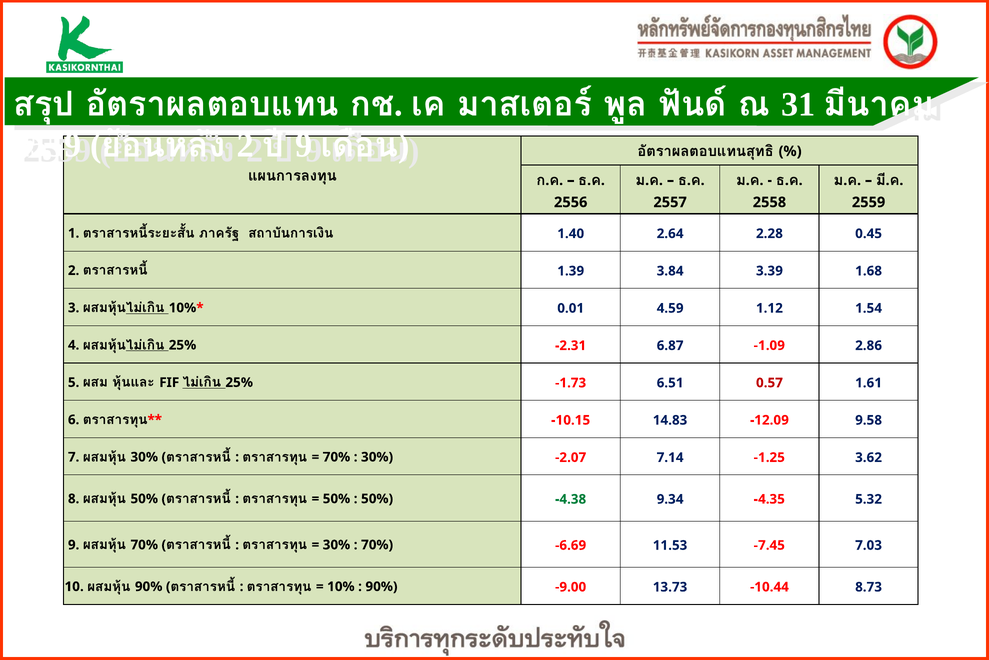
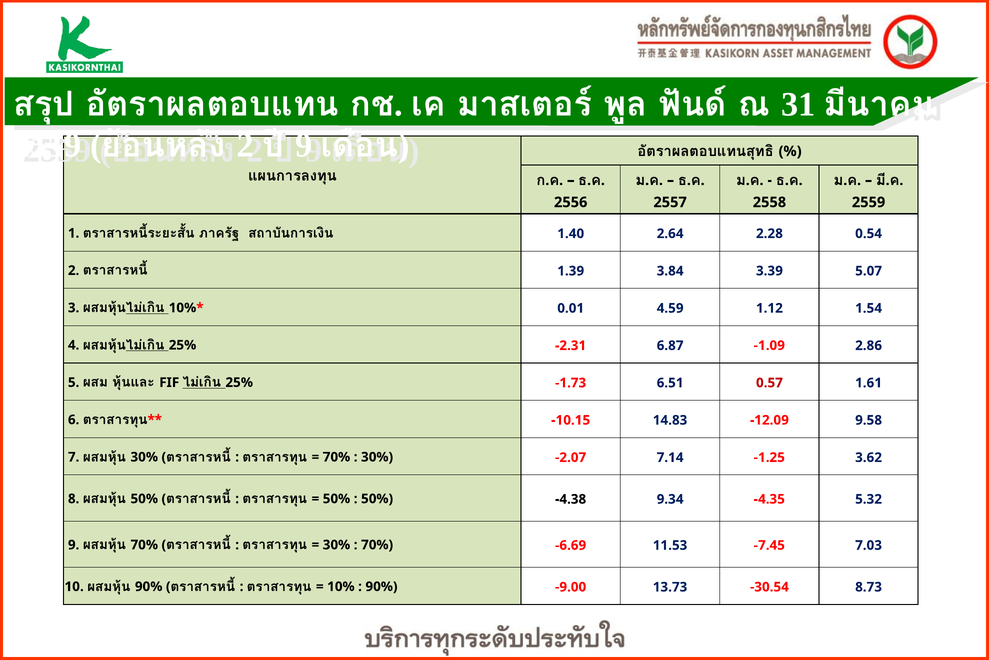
0.45: 0.45 -> 0.54
1.68: 1.68 -> 5.07
-4.38 colour: green -> black
-10.44: -10.44 -> -30.54
